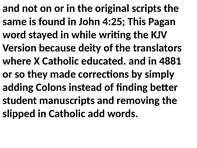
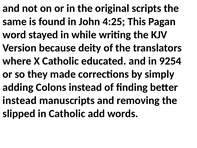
4881: 4881 -> 9254
student at (20, 100): student -> instead
